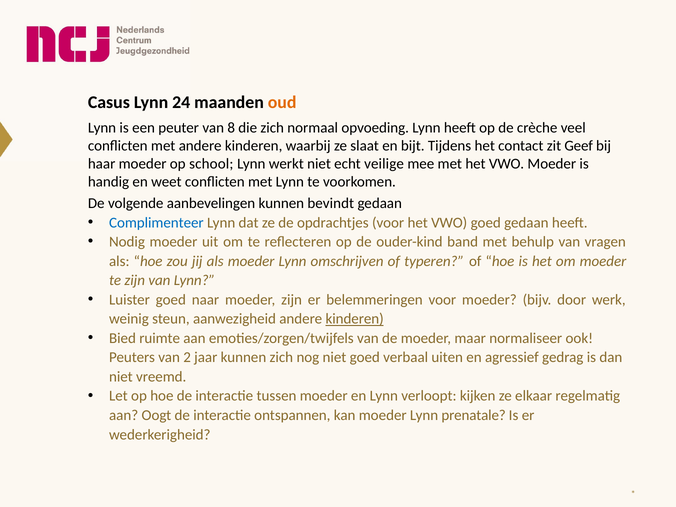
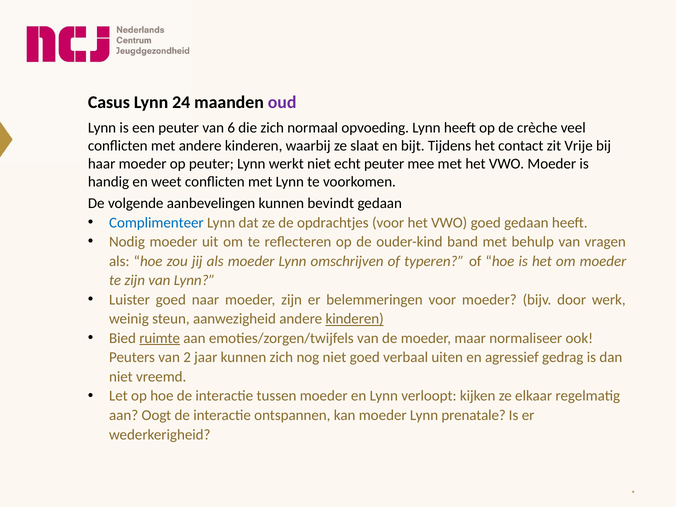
oud colour: orange -> purple
8: 8 -> 6
Geef: Geef -> Vrije
op school: school -> peuter
echt veilige: veilige -> peuter
ruimte underline: none -> present
